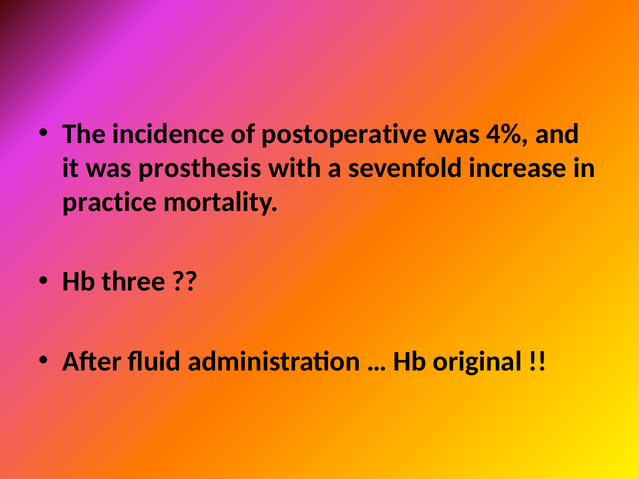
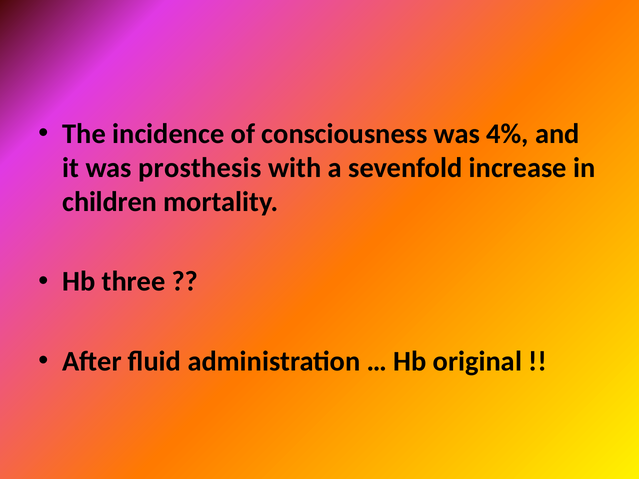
postoperative: postoperative -> consciousness
practice: practice -> children
